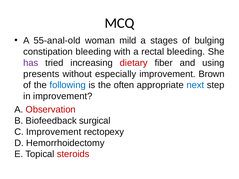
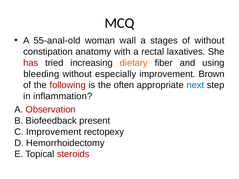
mild: mild -> wall
of bulging: bulging -> without
constipation bleeding: bleeding -> anatomy
rectal bleeding: bleeding -> laxatives
has colour: purple -> red
dietary colour: red -> orange
presents: presents -> bleeding
following colour: blue -> red
in improvement: improvement -> inflammation
surgical: surgical -> present
